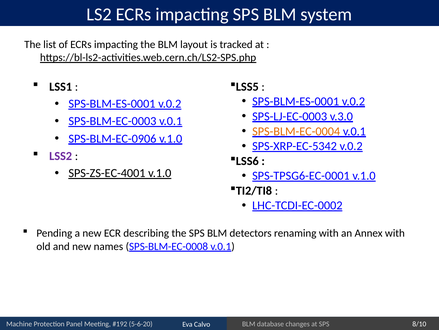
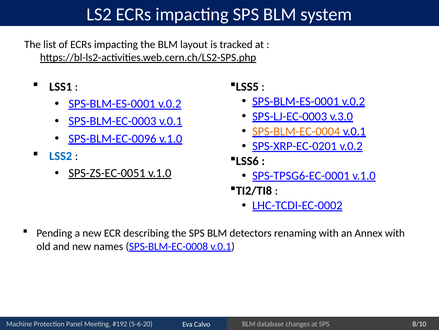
SPS-BLM-EC-0906: SPS-BLM-EC-0906 -> SPS-BLM-EC-0096
SPS-XRP-EC-5342: SPS-XRP-EC-5342 -> SPS-XRP-EC-0201
LSS2 colour: purple -> blue
SPS-ZS-EC-4001: SPS-ZS-EC-4001 -> SPS-ZS-EC-0051
